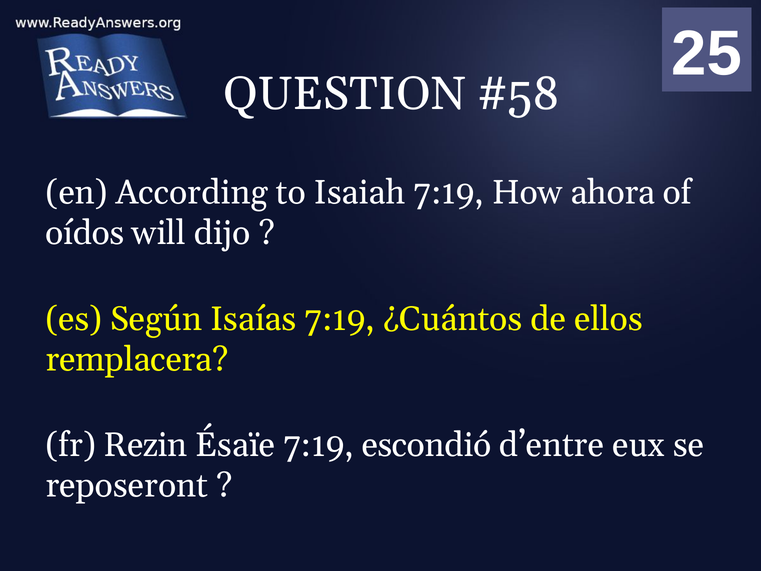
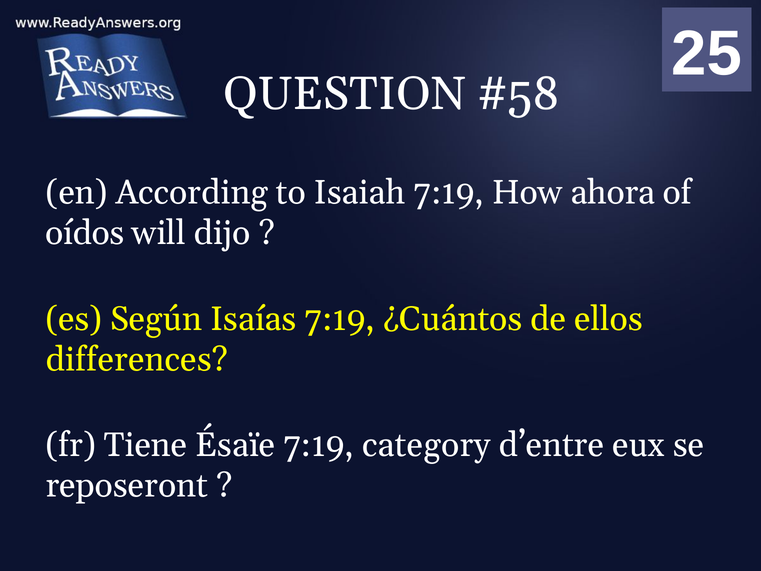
remplacera: remplacera -> differences
Rezin: Rezin -> Tiene
escondió: escondió -> category
